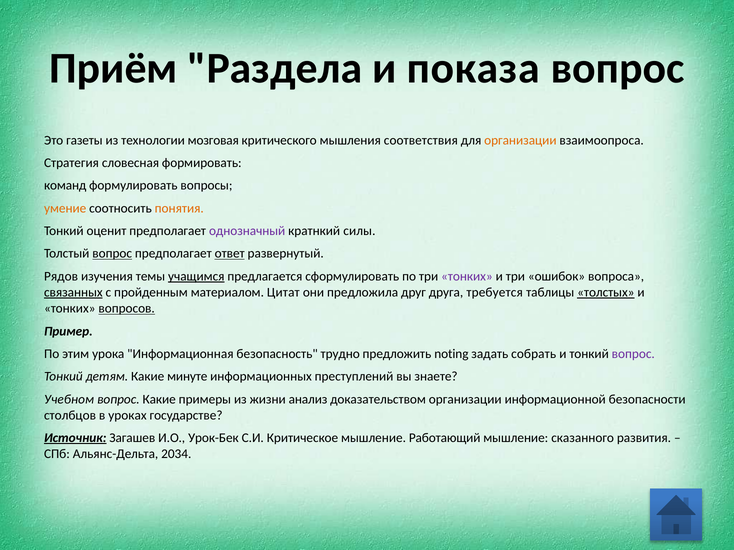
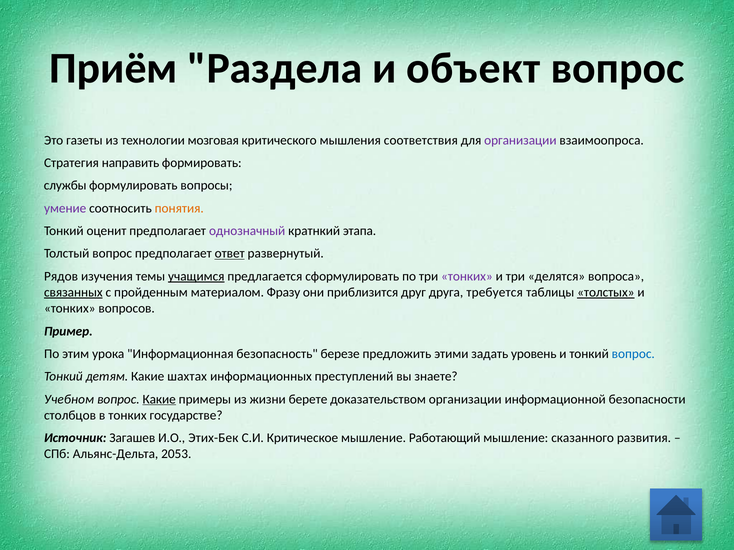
показа: показа -> объект
организации at (520, 140) colour: orange -> purple
словесная: словесная -> направить
команд: команд -> службы
умение colour: orange -> purple
силы: силы -> этапа
вопрос at (112, 254) underline: present -> none
ошибок: ошибок -> делятся
Цитат: Цитат -> Фразу
предложила: предложила -> приблизится
вопросов underline: present -> none
трудно: трудно -> березе
noting: noting -> этими
собрать: собрать -> уровень
вопрос at (633, 354) colour: purple -> blue
минуте: минуте -> шахтах
Какие at (159, 399) underline: none -> present
анализ: анализ -> берете
в уроках: уроках -> тонких
Источник underline: present -> none
Урок-Бек: Урок-Бек -> Этих-Бек
2034: 2034 -> 2053
